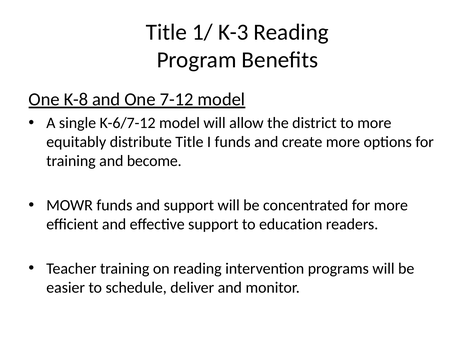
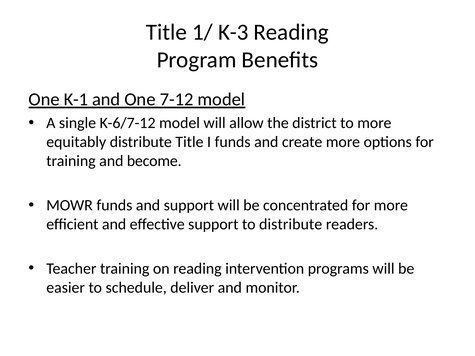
K-8: K-8 -> K-1
to education: education -> distribute
